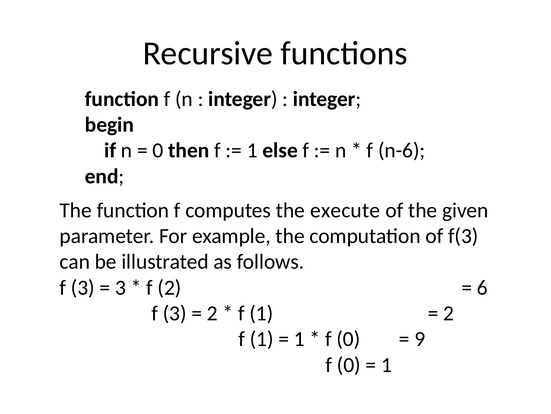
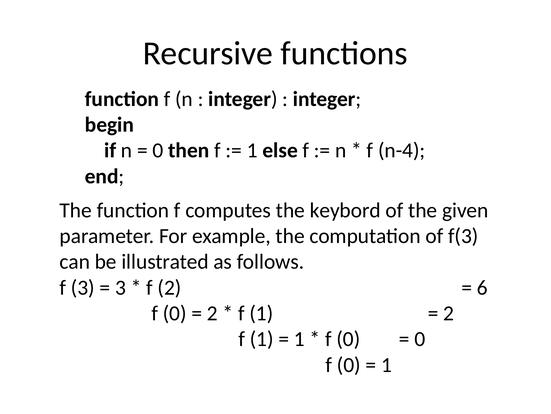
n-6: n-6 -> n-4
execute: execute -> keybord
3 at (175, 313): 3 -> 0
9 at (420, 339): 9 -> 0
